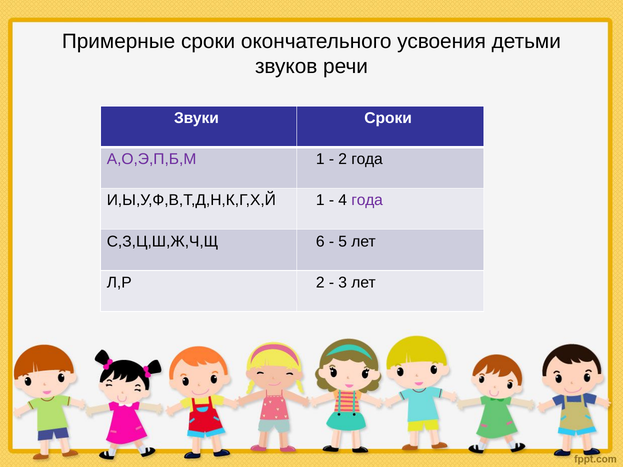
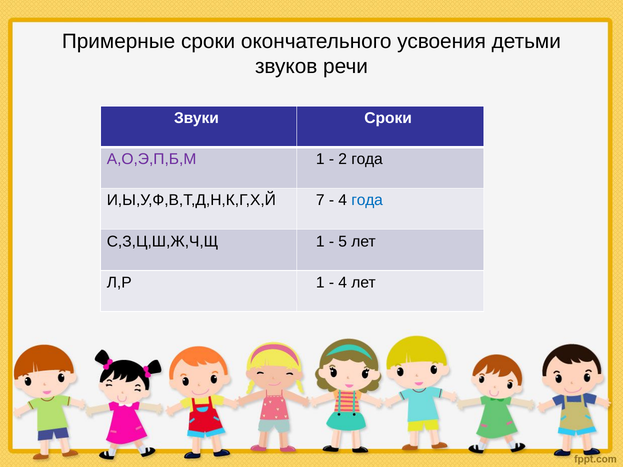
И,Ы,У,Ф,В,Т,Д,Н,К,Г,Х,Й 1: 1 -> 7
года at (367, 200) colour: purple -> blue
С,З,Ц,Ш,Ж,Ч,Щ 6: 6 -> 1
Л,Р 2: 2 -> 1
3 at (343, 283): 3 -> 4
